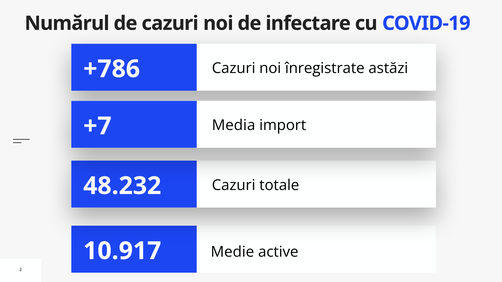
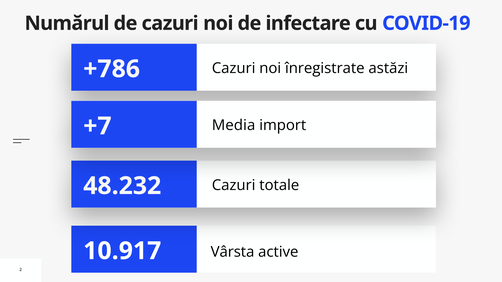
Medie: Medie -> Vârsta
